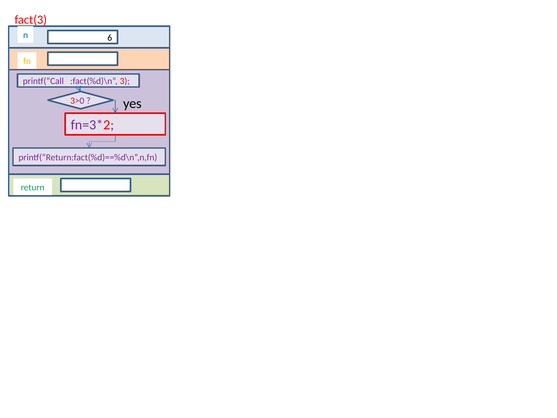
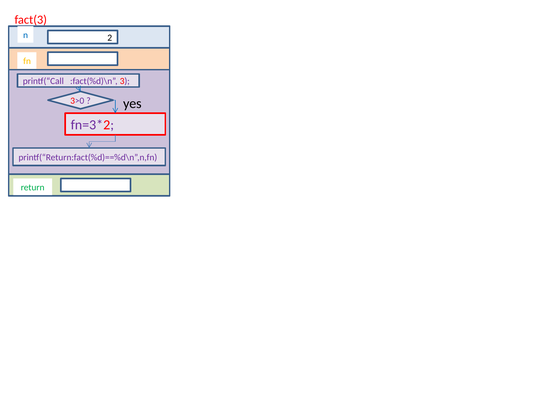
6: 6 -> 2
